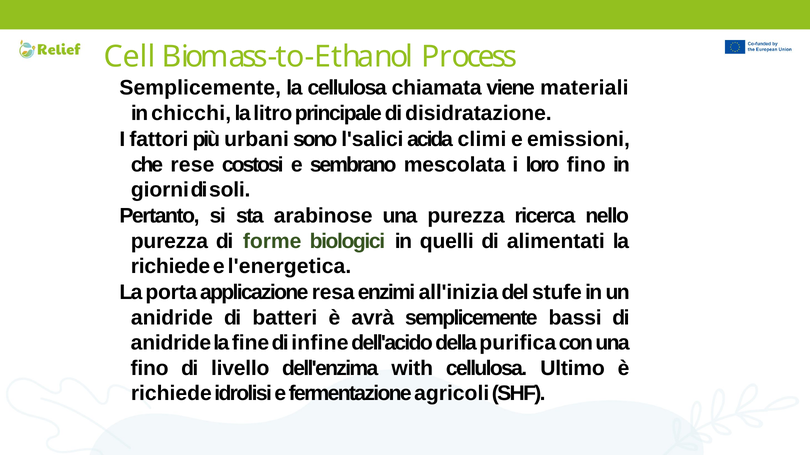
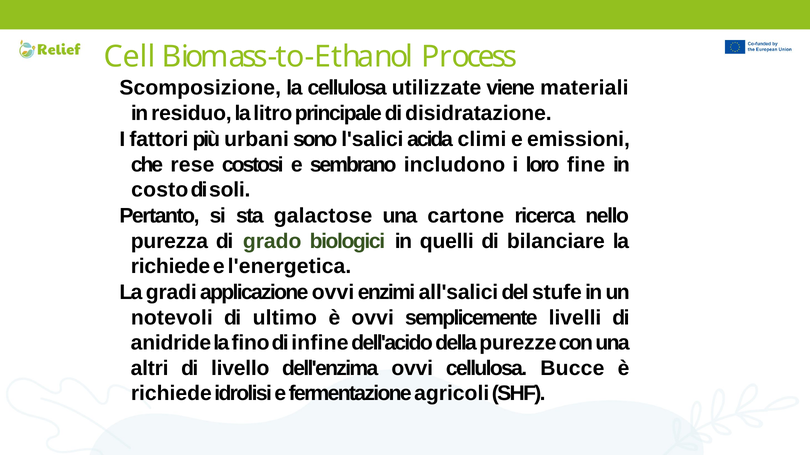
Semplicemente at (200, 88): Semplicemente -> Scomposizione
chiamata: chiamata -> utilizzate
chicchi: chicchi -> residuo
mescolata: mescolata -> includono
loro fino: fino -> fine
giorni: giorni -> costo
arabinose: arabinose -> galactose
una purezza: purezza -> cartone
forme: forme -> grado
alimentati: alimentati -> bilanciare
porta: porta -> gradi
applicazione resa: resa -> ovvi
all'inizia: all'inizia -> all'salici
anidride at (172, 318): anidride -> notevoli
batteri: batteri -> ultimo
è avrà: avrà -> ovvi
bassi: bassi -> livelli
fine: fine -> fino
purifica: purifica -> purezze
fino at (150, 369): fino -> altri
dell'enzima with: with -> ovvi
Ultimo: Ultimo -> Bucce
